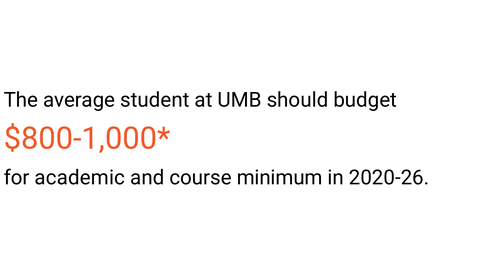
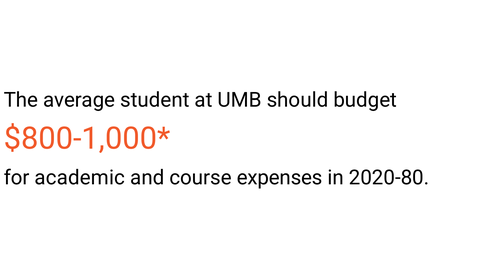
minimum: minimum -> expenses
2020-26: 2020-26 -> 2020-80
